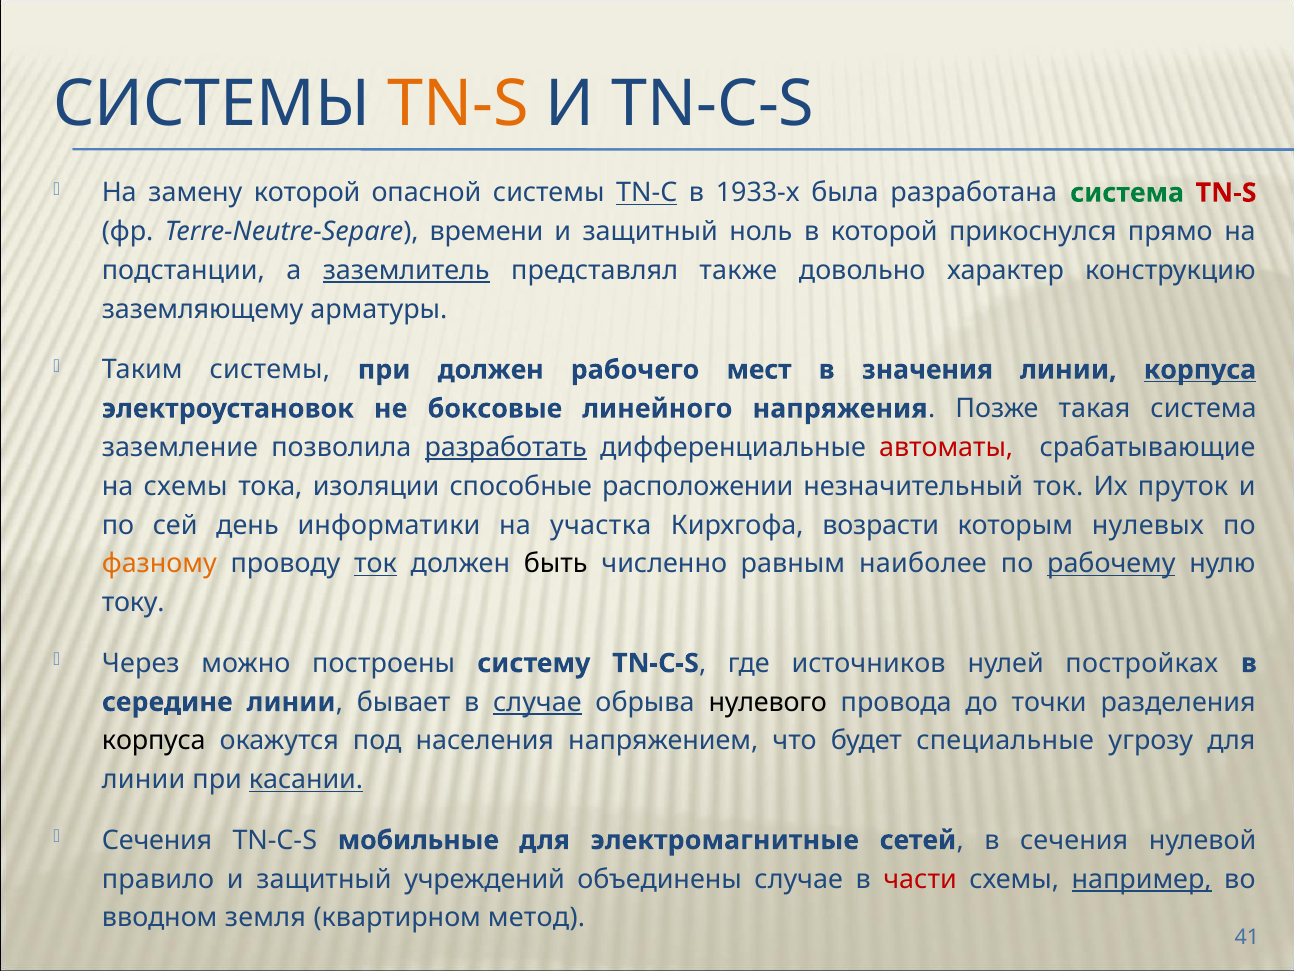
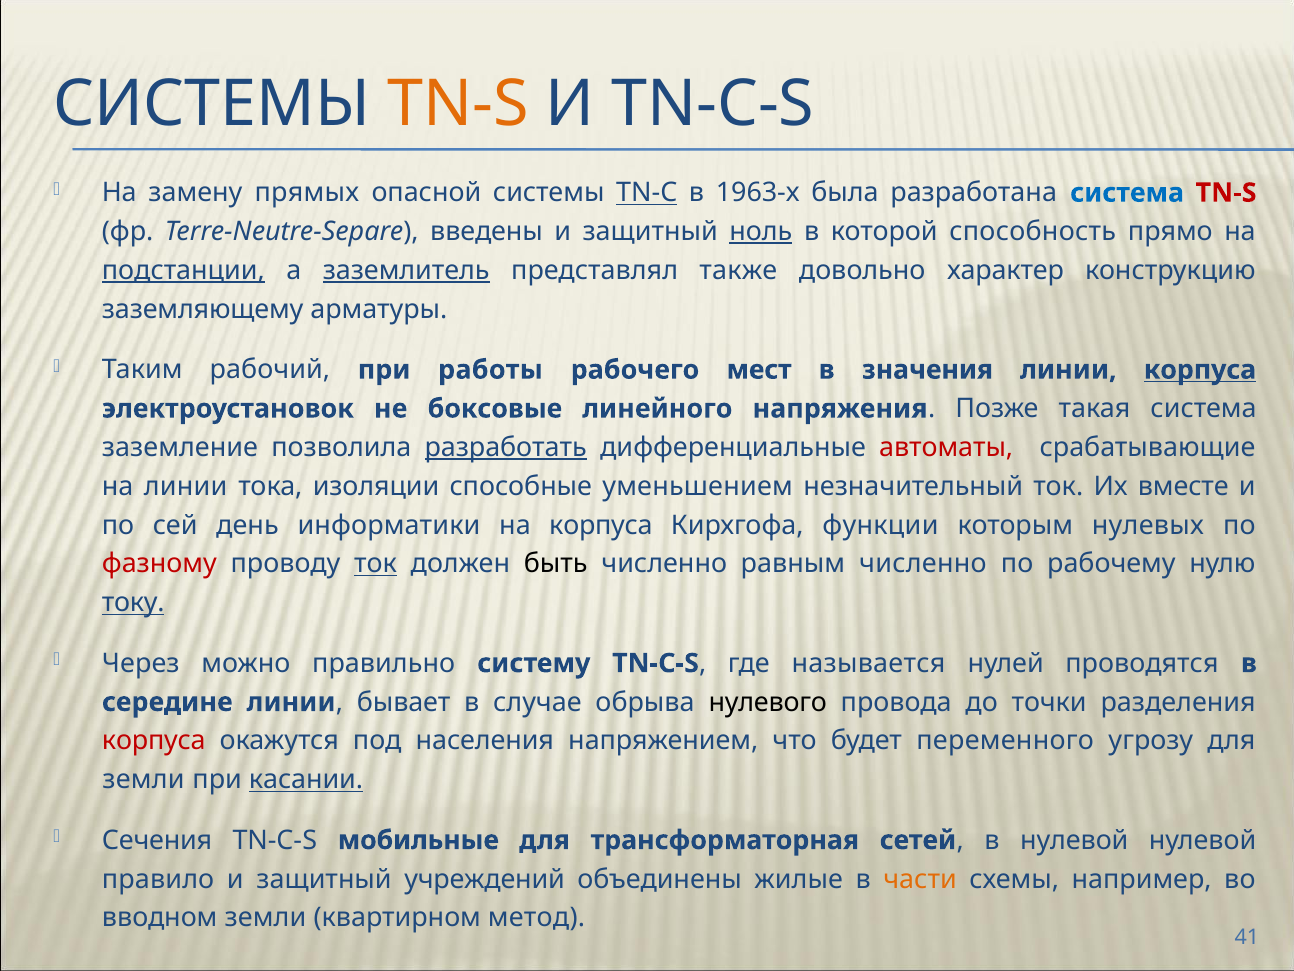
замену которой: которой -> прямых
1933-х: 1933-х -> 1963-х
система at (1127, 193) colour: green -> blue
времени: времени -> введены
ноль underline: none -> present
прикоснулся: прикоснулся -> способность
подстанции underline: none -> present
Таким системы: системы -> рабочий
при должен: должен -> работы
на схемы: схемы -> линии
расположении: расположении -> уменьшением
пруток: пруток -> вместе
на участка: участка -> корпуса
возрасти: возрасти -> функции
фазному colour: orange -> red
равным наиболее: наиболее -> численно
рабочему underline: present -> none
току underline: none -> present
построены: построены -> правильно
источников: источников -> называется
постройках: постройках -> проводятся
случае at (537, 702) underline: present -> none
корпуса at (154, 741) colour: black -> red
специальные: специальные -> переменного
линии at (144, 779): линии -> земли
электромагнитные: электромагнитные -> трансформаторная
в сечения: сечения -> нулевой
объединены случае: случае -> жилые
части colour: red -> orange
например underline: present -> none
вводном земля: земля -> земли
